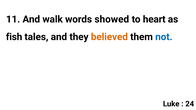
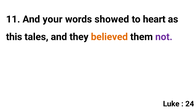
walk: walk -> your
fish: fish -> this
not colour: blue -> purple
